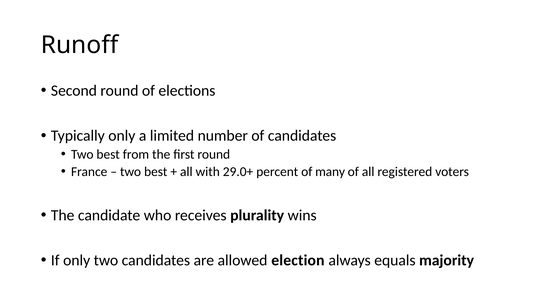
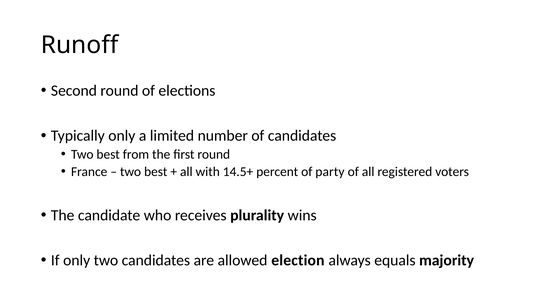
29.0+: 29.0+ -> 14.5+
many: many -> party
